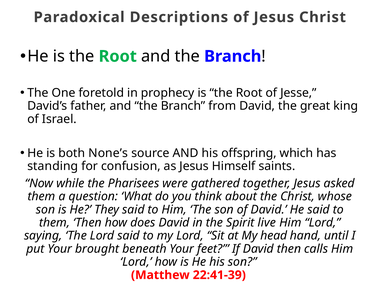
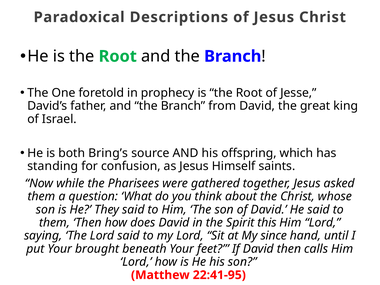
None’s: None’s -> Bring’s
live: live -> this
head: head -> since
22:41-39: 22:41-39 -> 22:41-95
